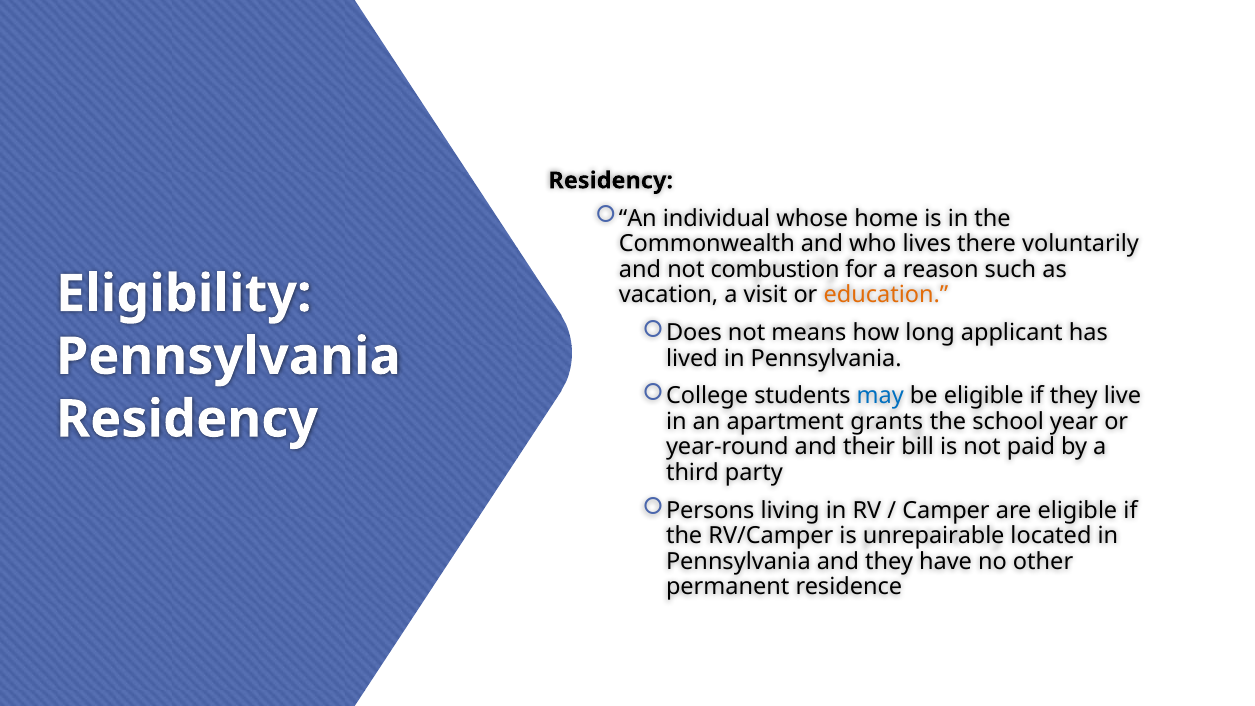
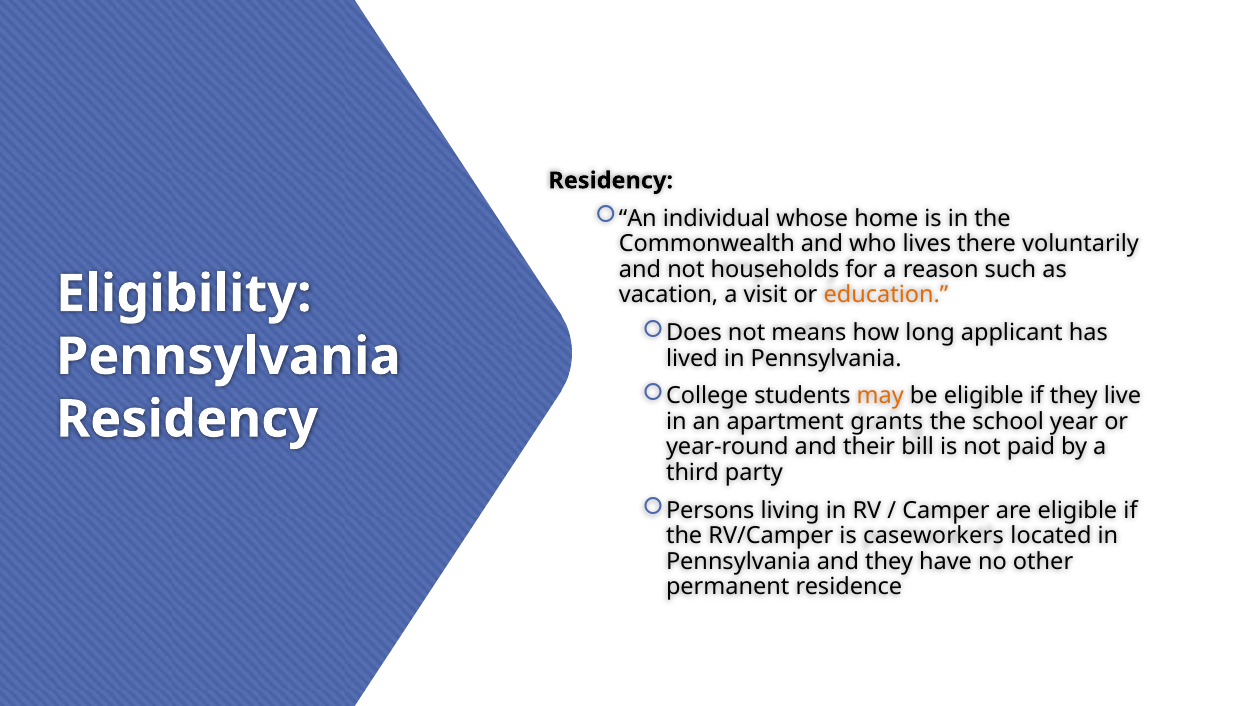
combustion: combustion -> households
may colour: blue -> orange
unrepairable: unrepairable -> caseworkers
